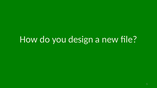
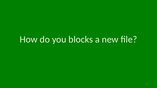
design: design -> blocks
